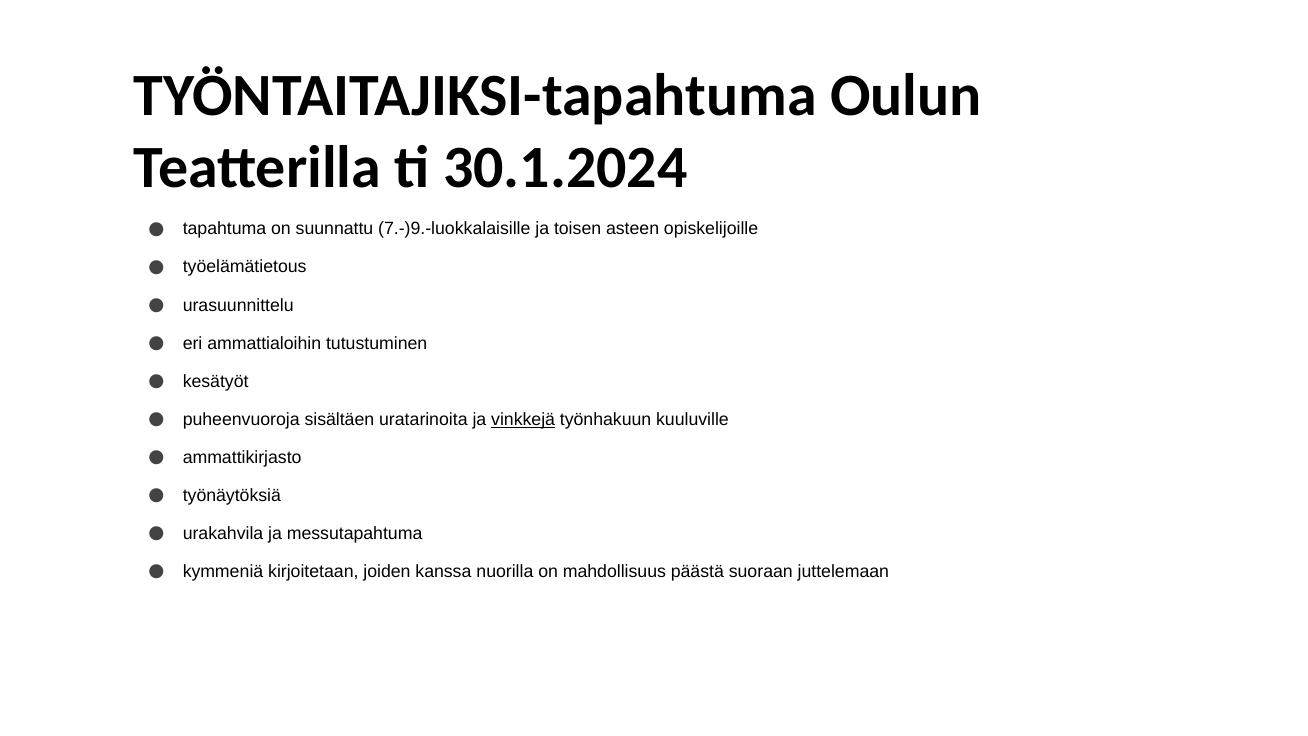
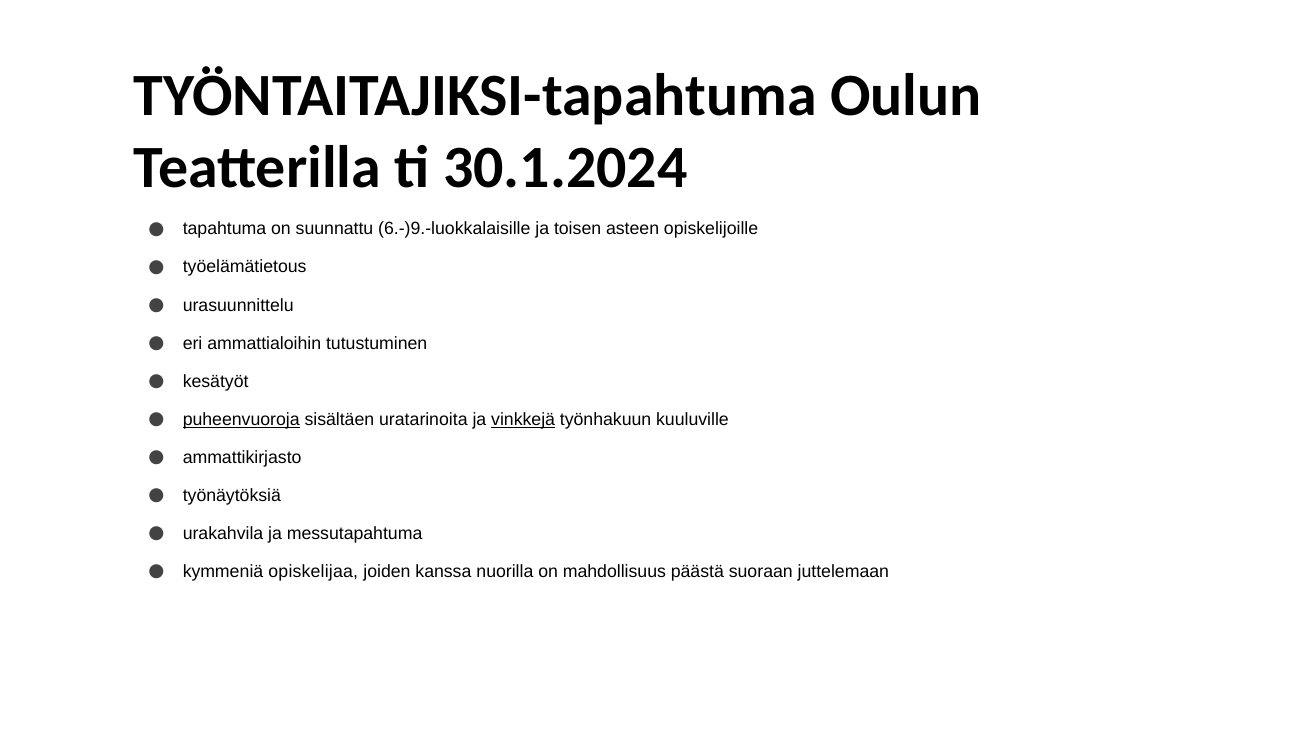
7.-)9.-luokkalaisille: 7.-)9.-luokkalaisille -> 6.-)9.-luokkalaisille
puheenvuoroja underline: none -> present
kirjoitetaan: kirjoitetaan -> opiskelijaa
